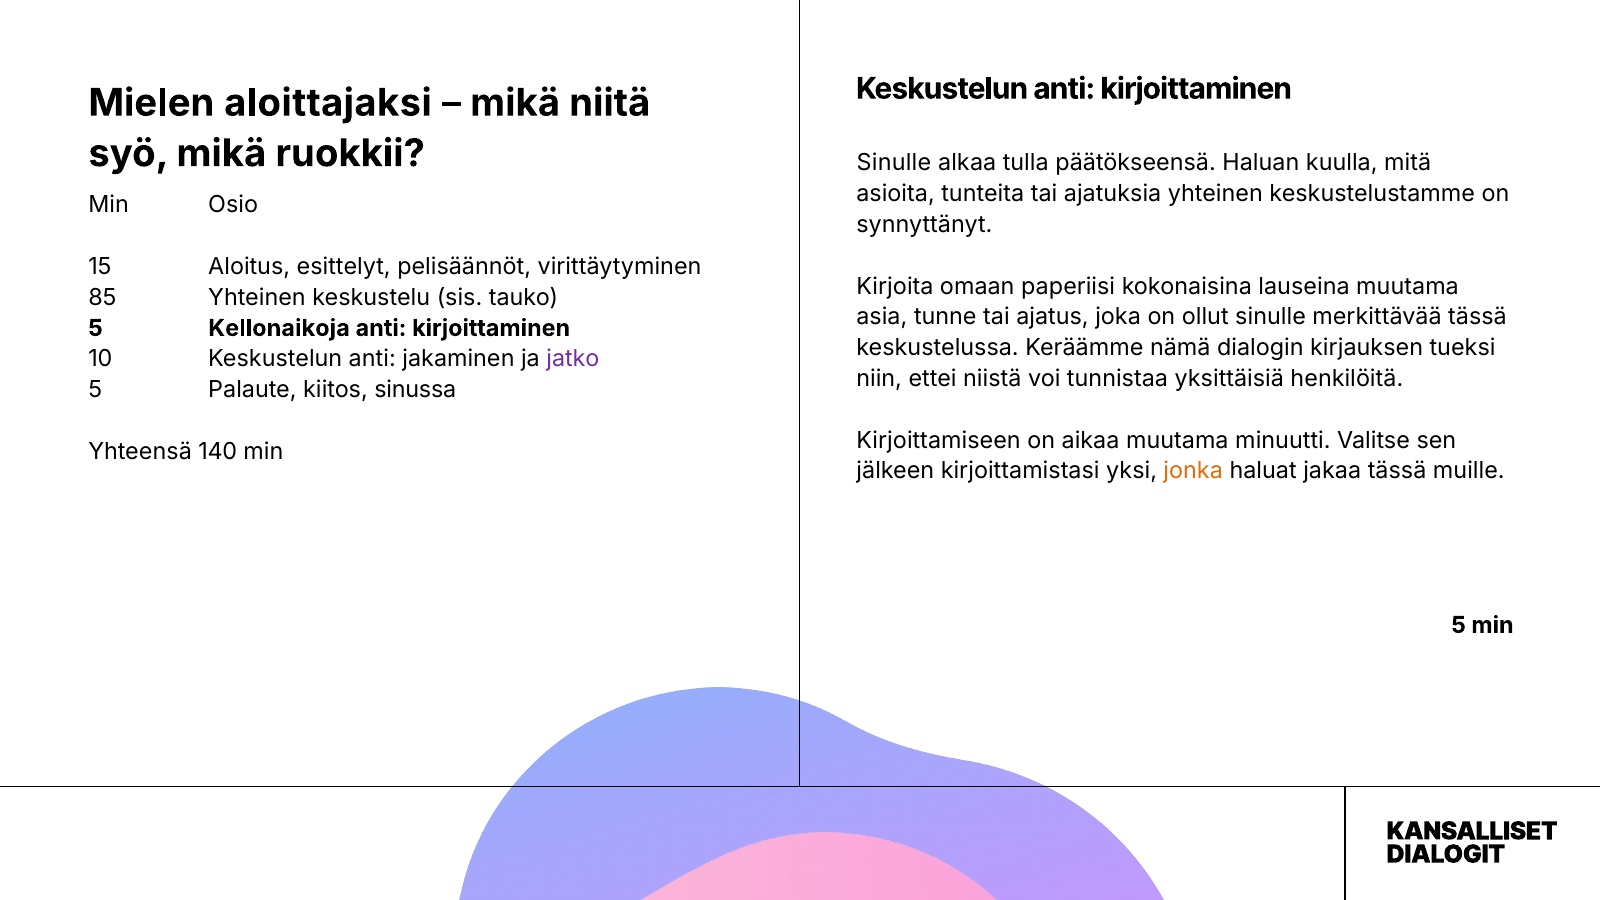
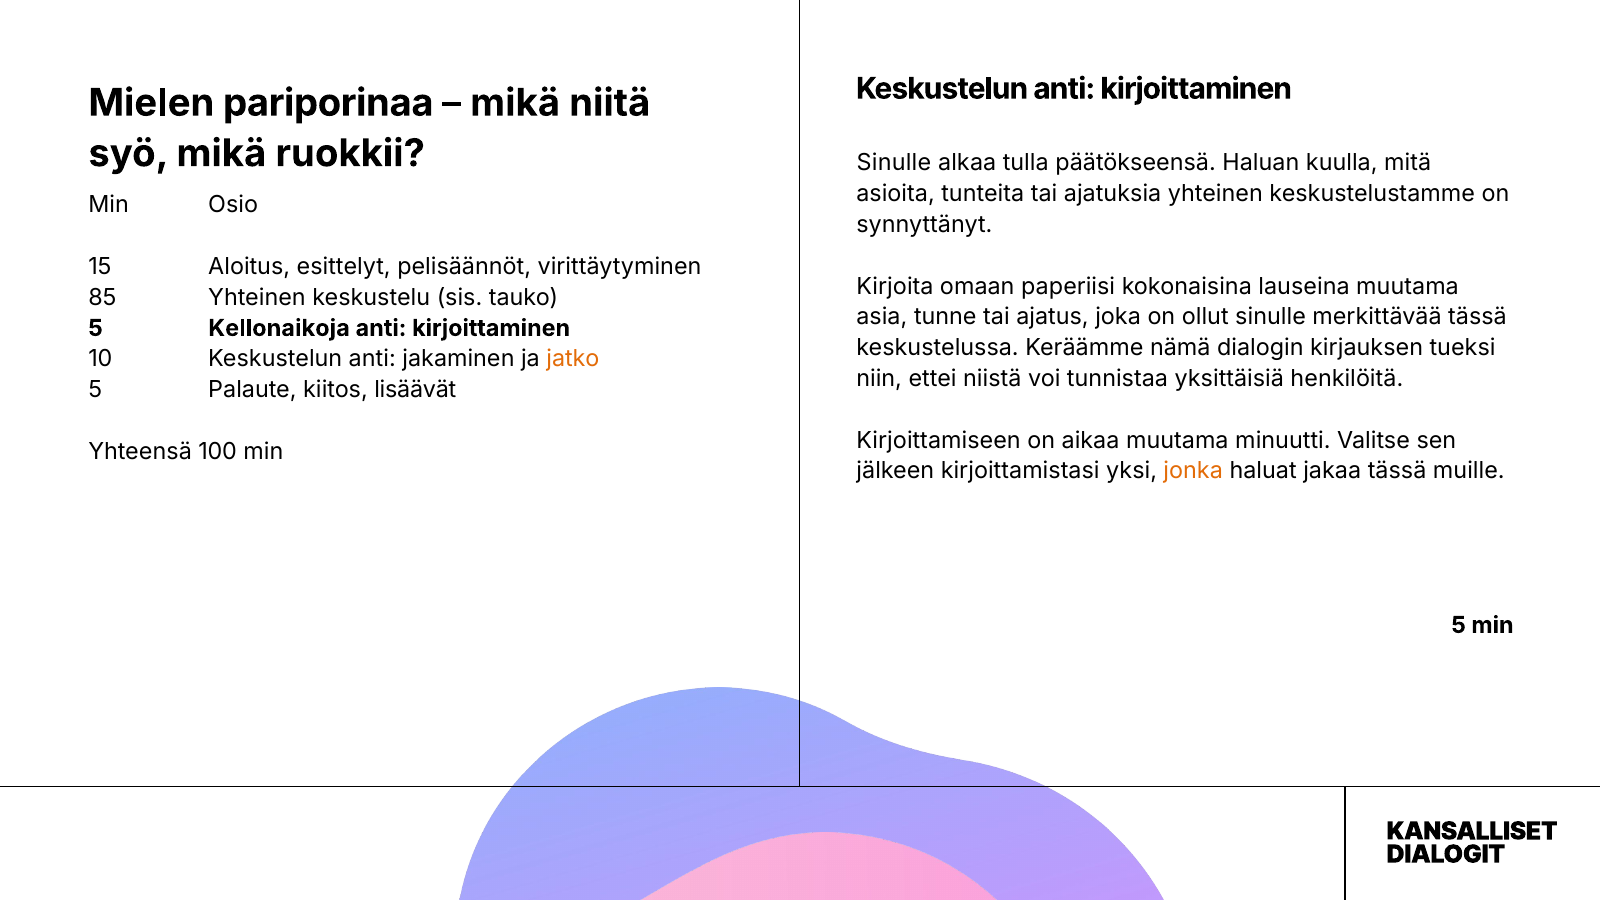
aloittajaksi: aloittajaksi -> pariporinaa
jatko colour: purple -> orange
sinussa: sinussa -> lisäävät
140: 140 -> 100
